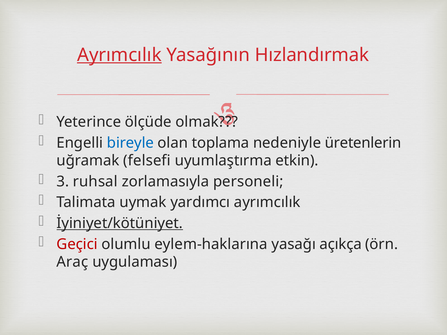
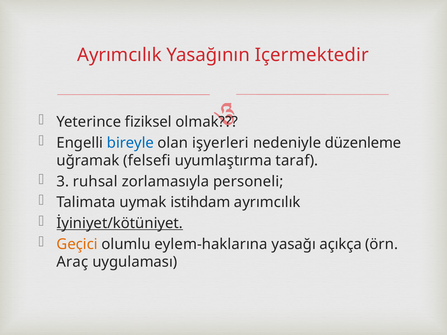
Ayrımcılık at (119, 55) underline: present -> none
Hızlandırmak: Hızlandırmak -> Içermektedir
ölçüde: ölçüde -> fiziksel
toplama: toplama -> işyerleri
üretenlerin: üretenlerin -> düzenleme
etkin: etkin -> taraf
yardımcı: yardımcı -> istihdam
Geçici colour: red -> orange
